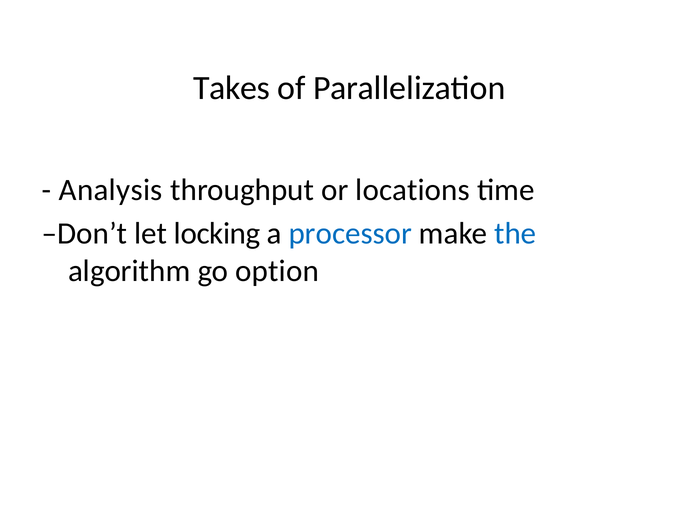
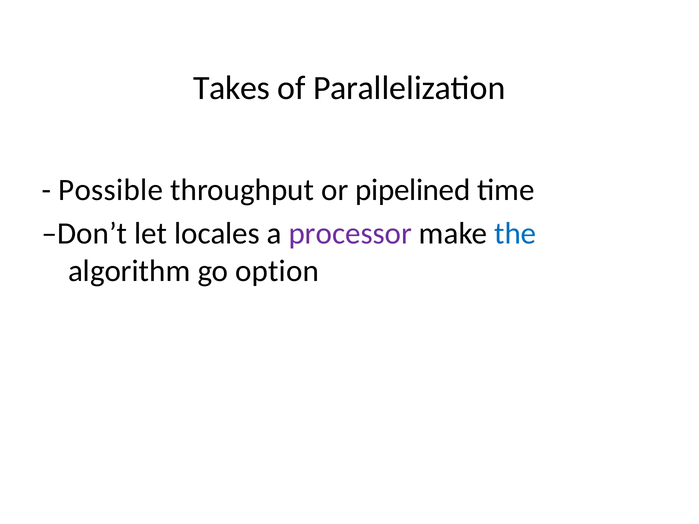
Analysis: Analysis -> Possible
locations: locations -> pipelined
locking: locking -> locales
processor colour: blue -> purple
